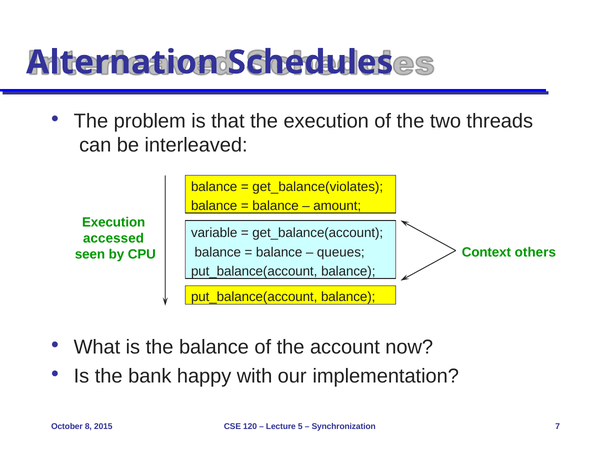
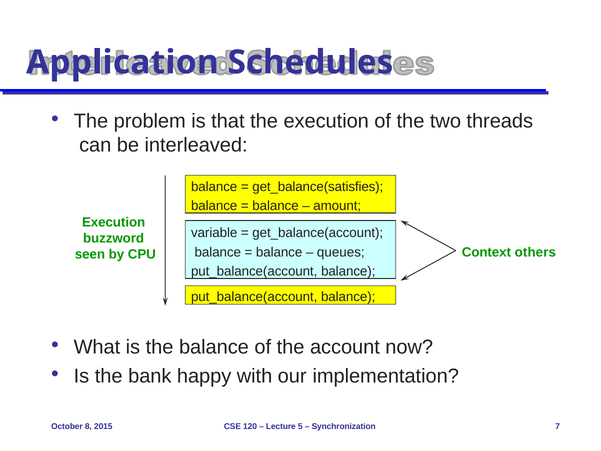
Alternation: Alternation -> Application
get_balance(violates: get_balance(violates -> get_balance(satisfies
accessed: accessed -> buzzword
